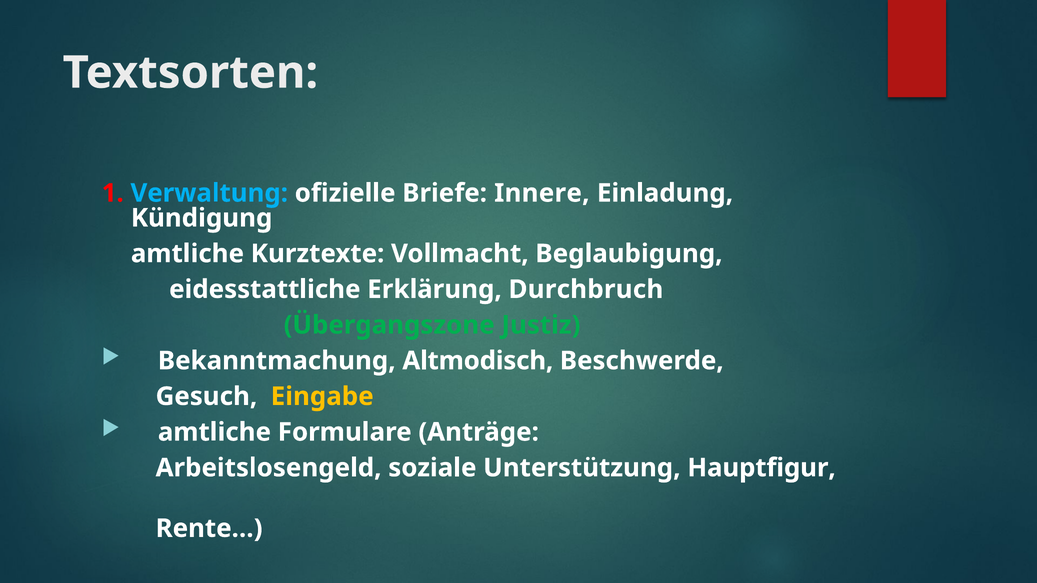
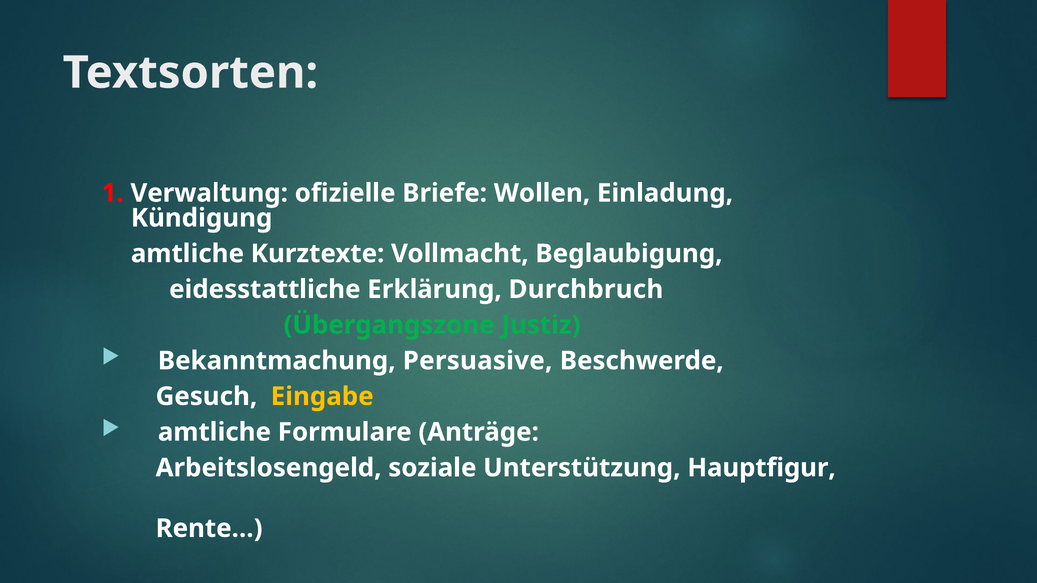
Verwaltung colour: light blue -> white
Innere: Innere -> Wollen
Altmodisch: Altmodisch -> Persuasive
